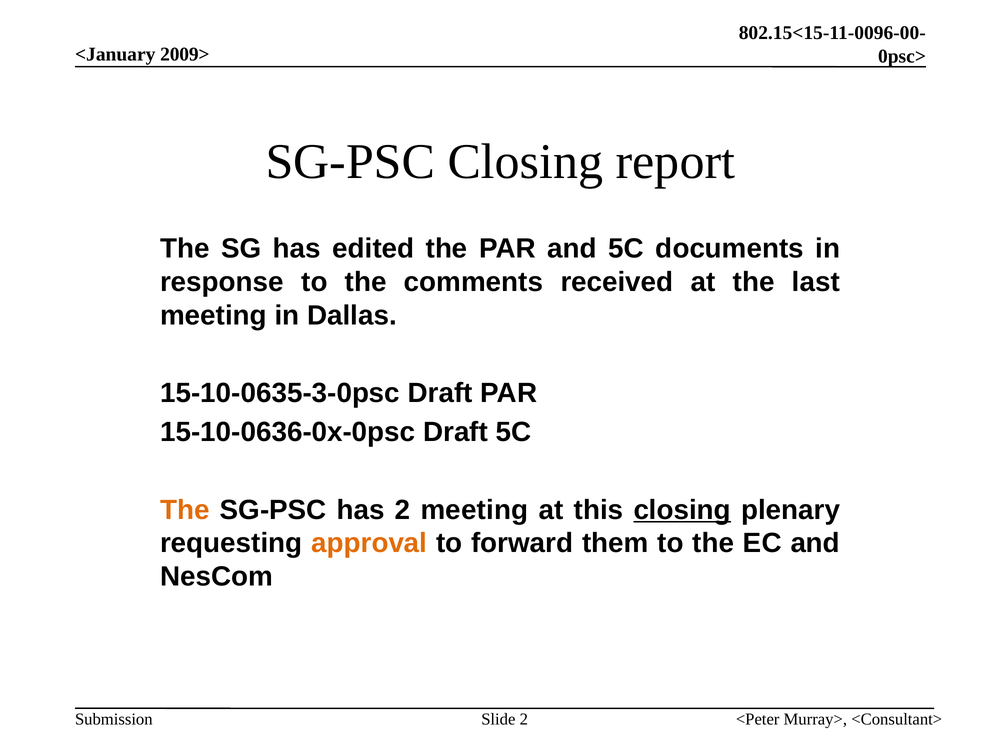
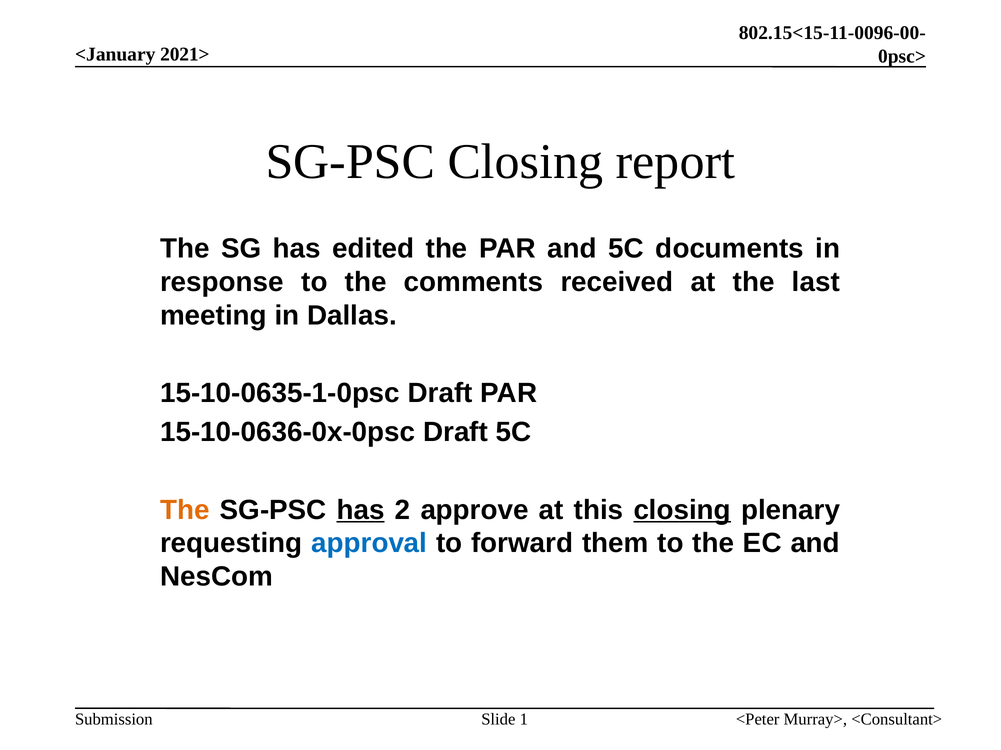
2009>: 2009> -> 2021>
15-10-0635-3-0psc: 15-10-0635-3-0psc -> 15-10-0635-1-0psc
has at (361, 510) underline: none -> present
2 meeting: meeting -> approve
approval colour: orange -> blue
Slide 2: 2 -> 1
